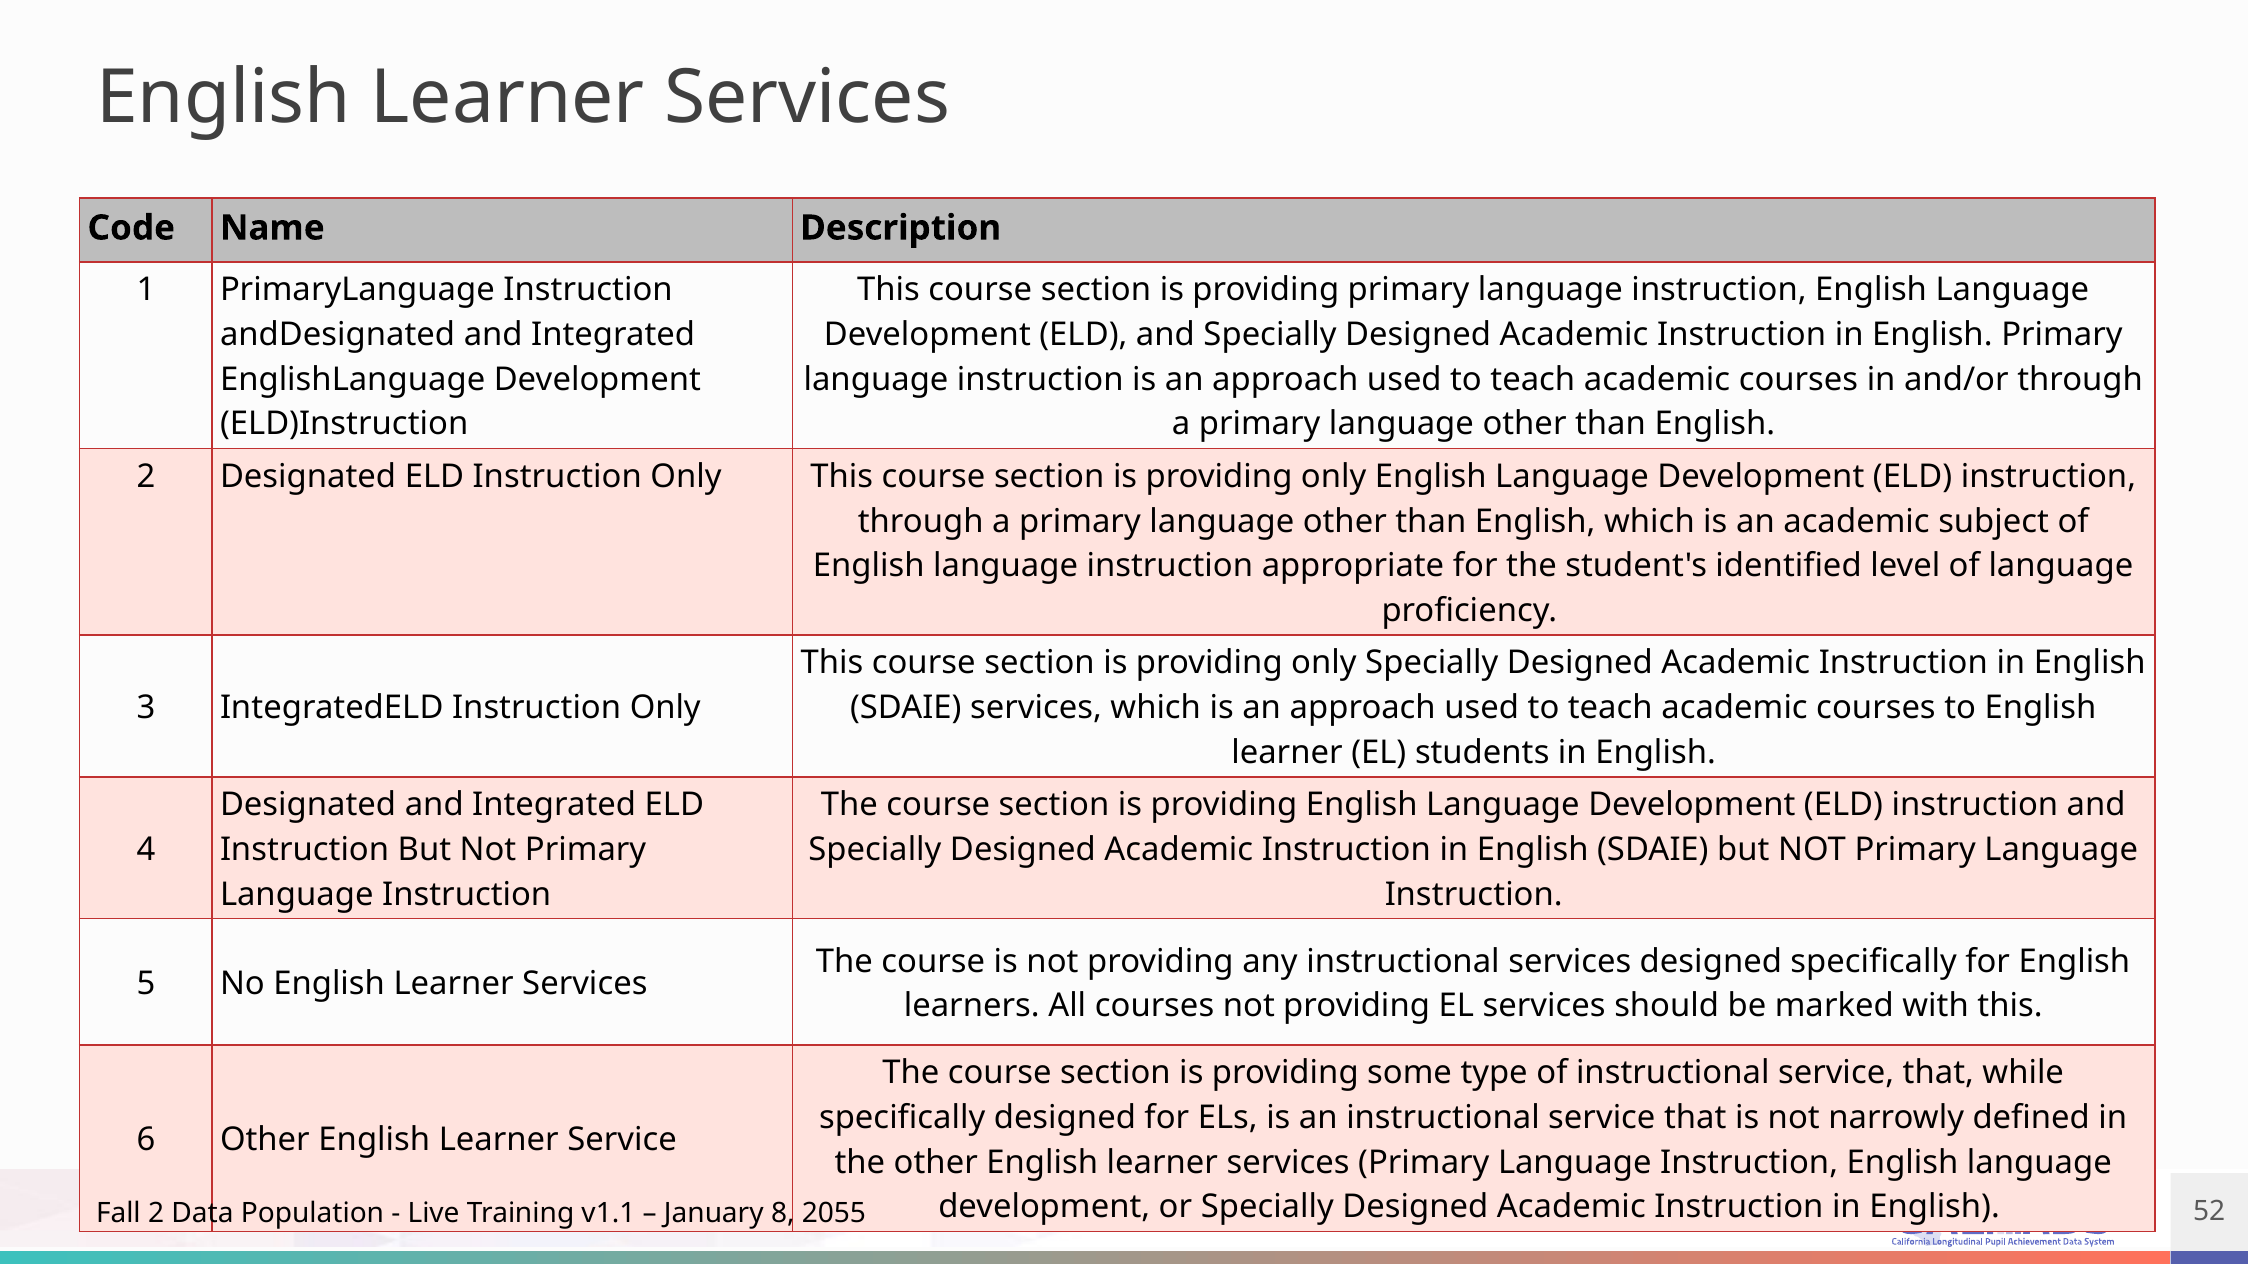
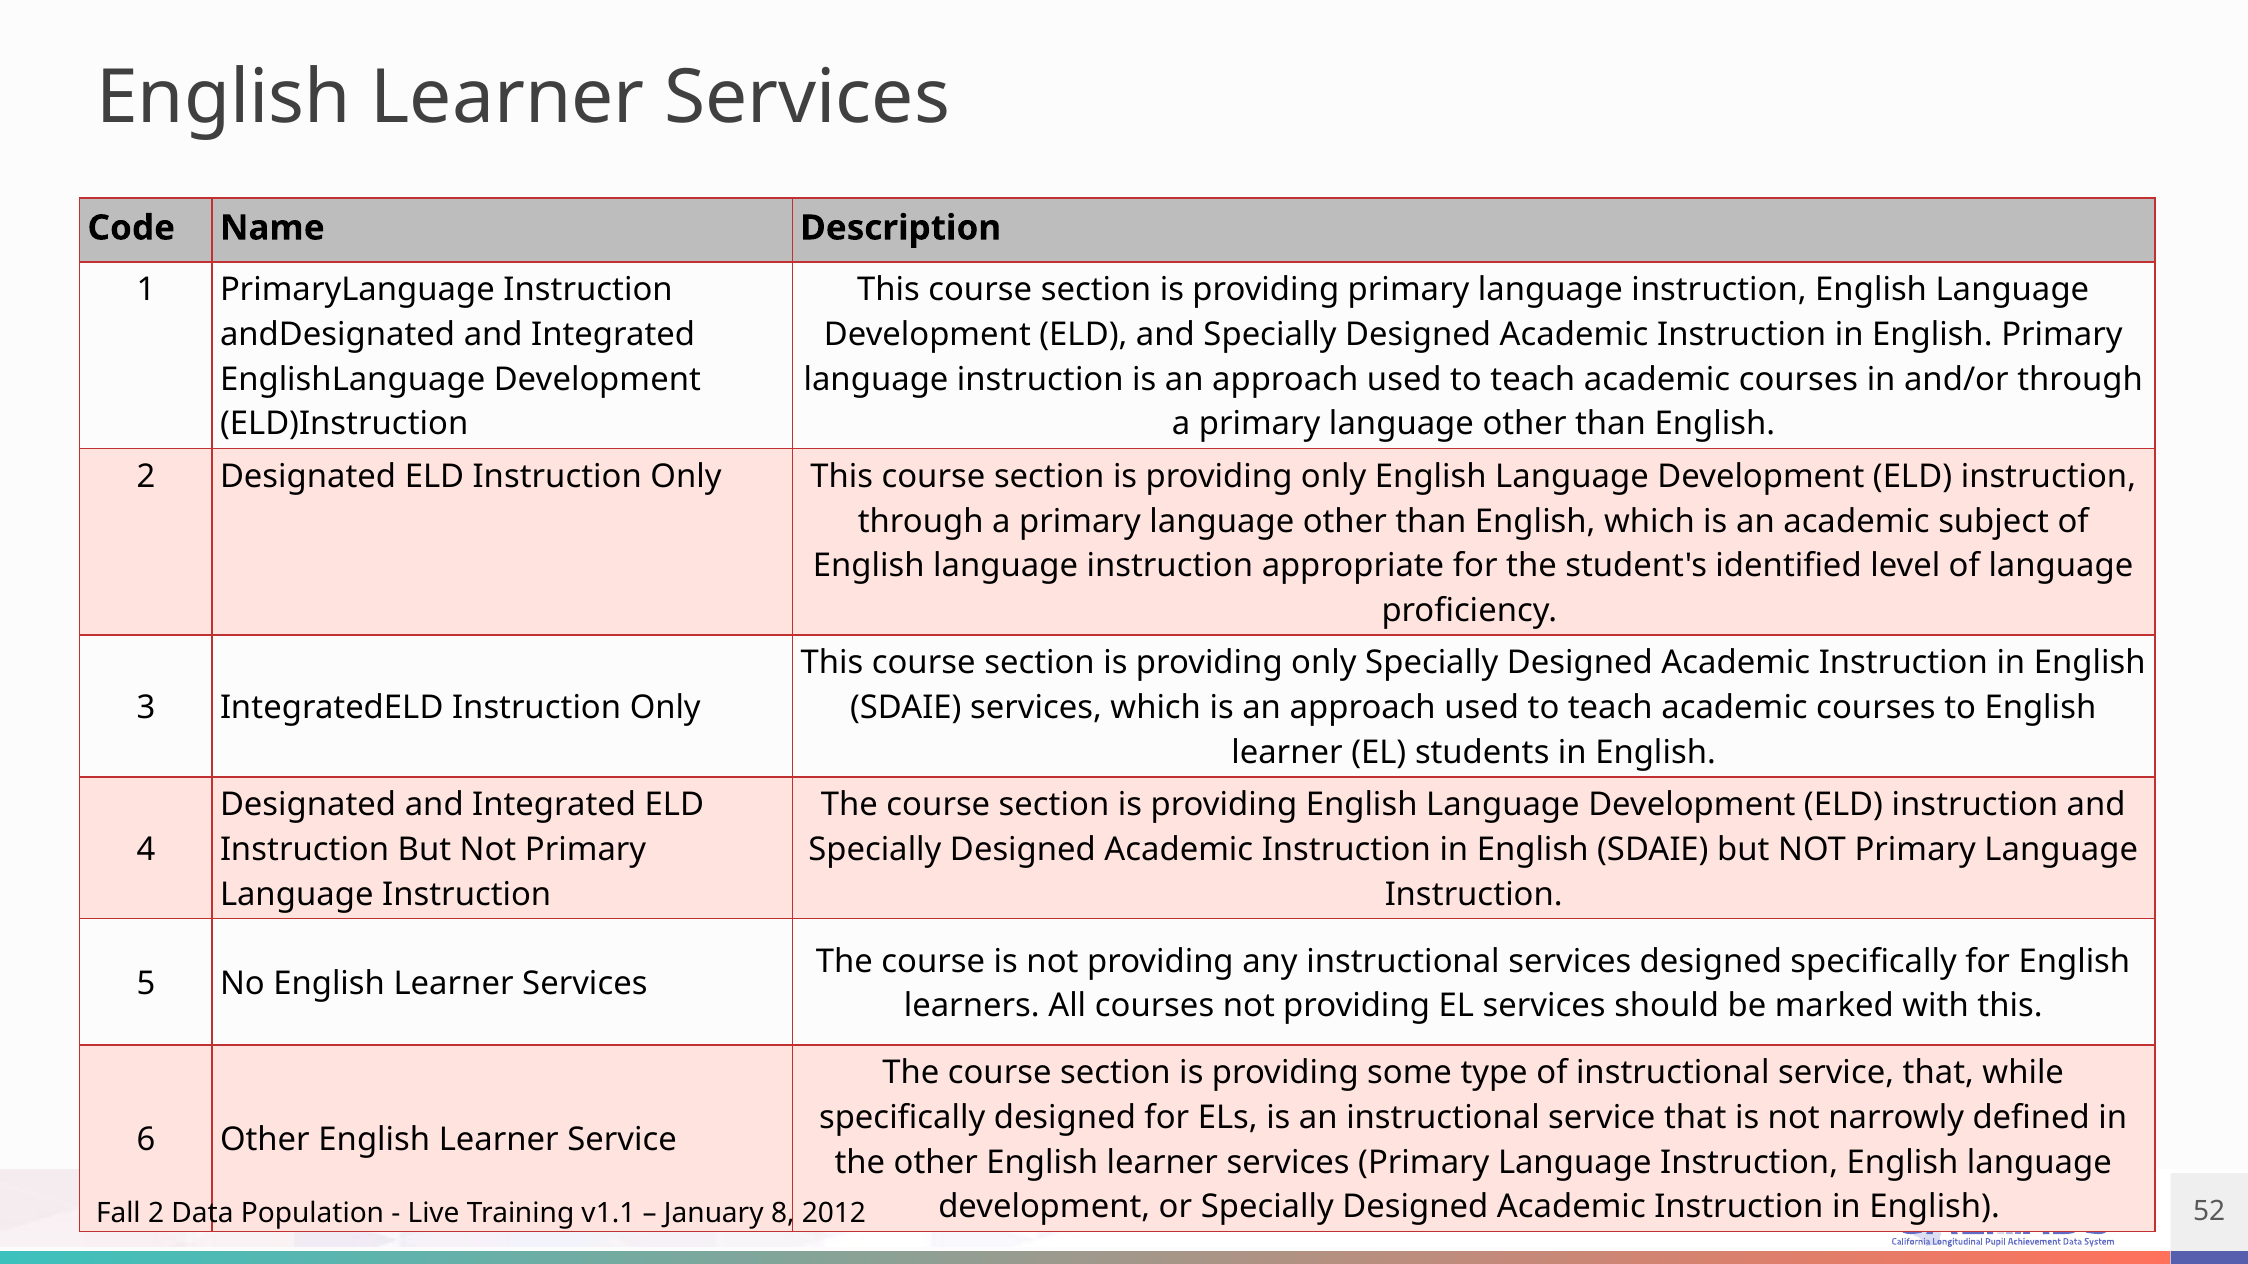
2055: 2055 -> 2012
